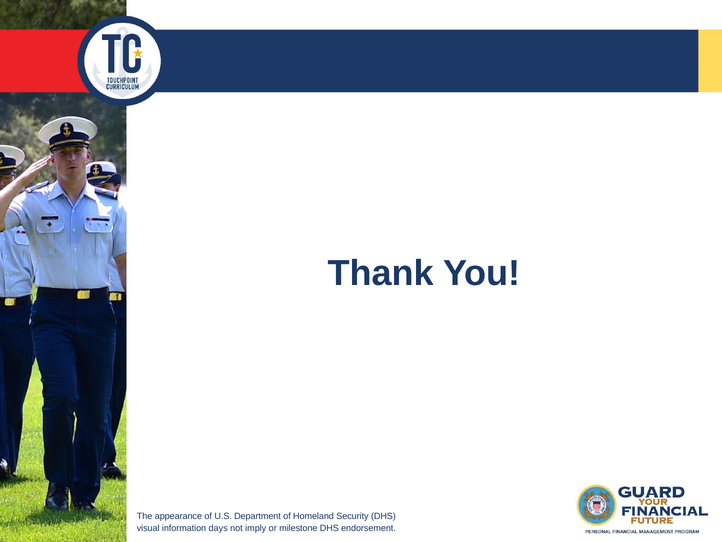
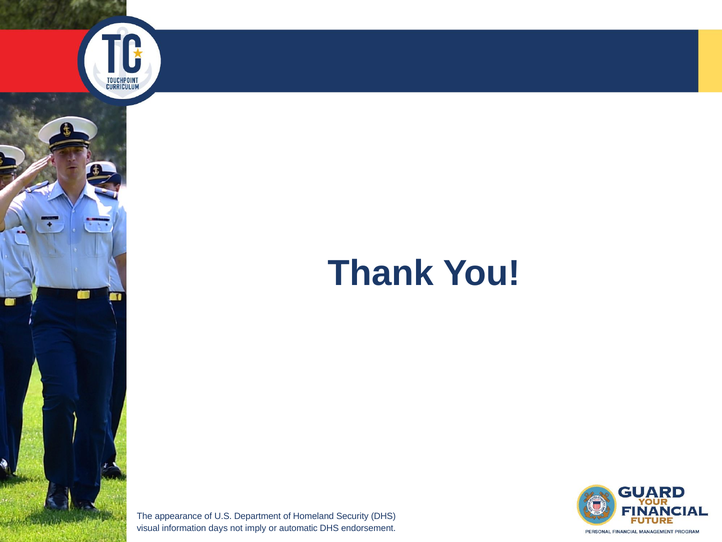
milestone: milestone -> automatic
